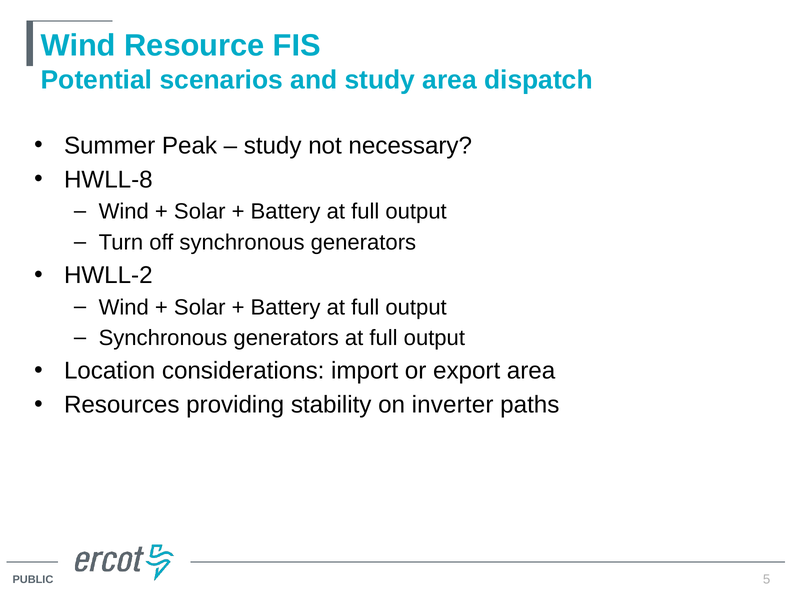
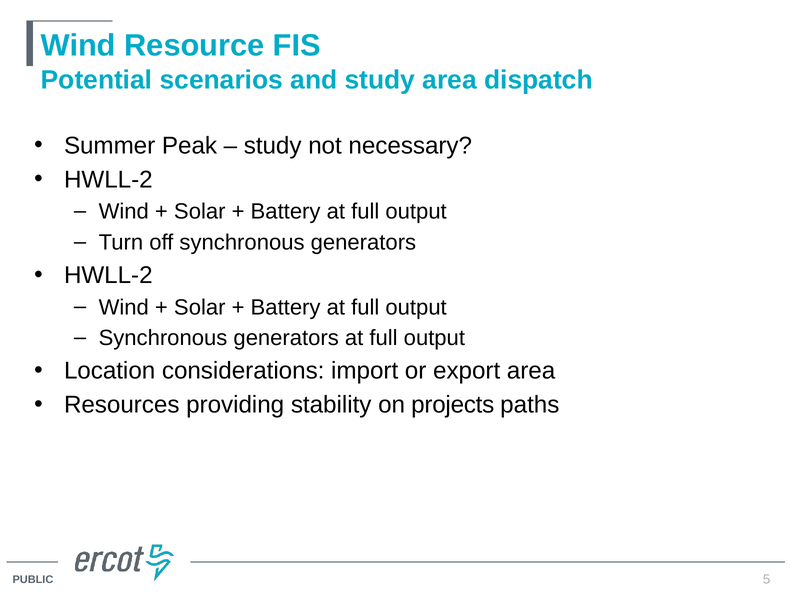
HWLL-8 at (108, 180): HWLL-8 -> HWLL-2
inverter: inverter -> projects
